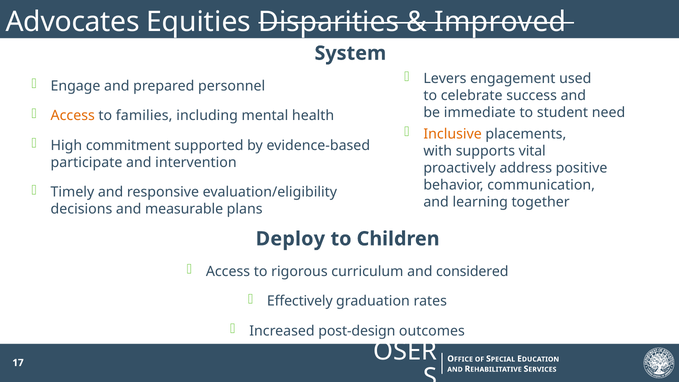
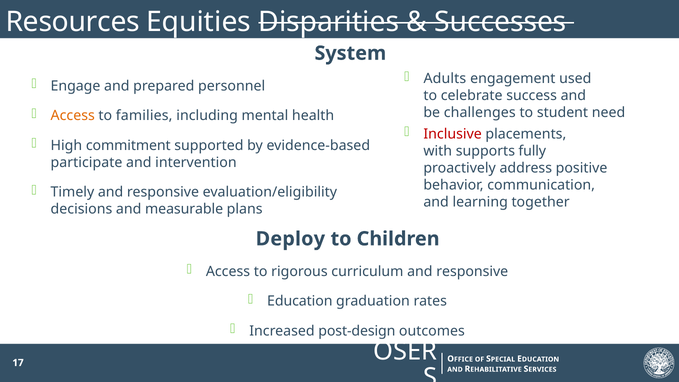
Advocates: Advocates -> Resources
Improved: Improved -> Successes
Levers: Levers -> Adults
immediate: immediate -> challenges
Inclusive colour: orange -> red
vital: vital -> fully
curriculum and considered: considered -> responsive
Effectively at (300, 301): Effectively -> Education
